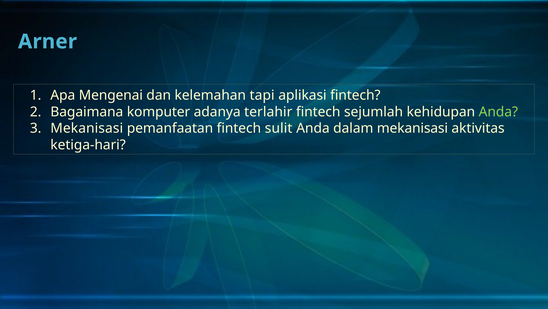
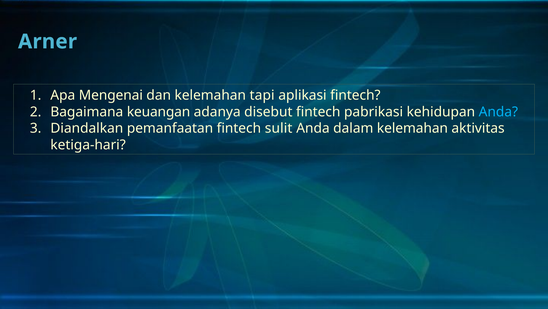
komputer: komputer -> keuangan
terlahir: terlahir -> disebut
sejumlah: sejumlah -> pabrikasi
Anda at (498, 112) colour: light green -> light blue
Mekanisasi at (87, 128): Mekanisasi -> Diandalkan
dalam mekanisasi: mekanisasi -> kelemahan
